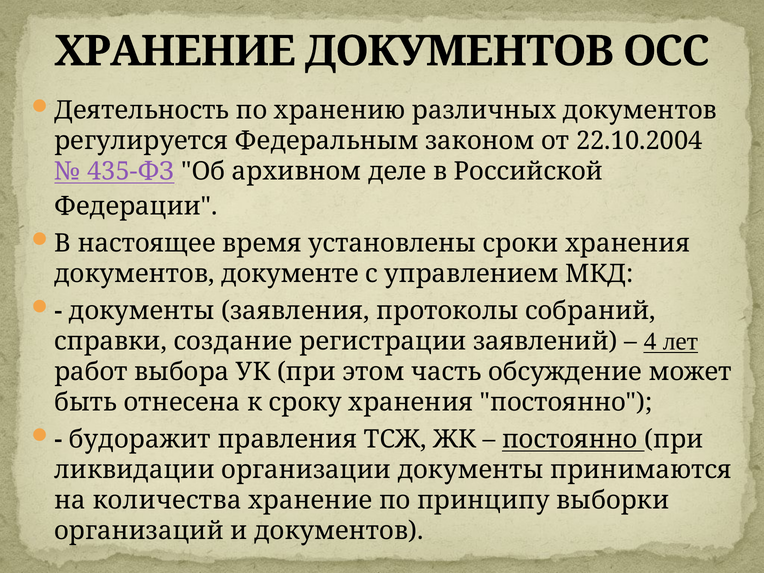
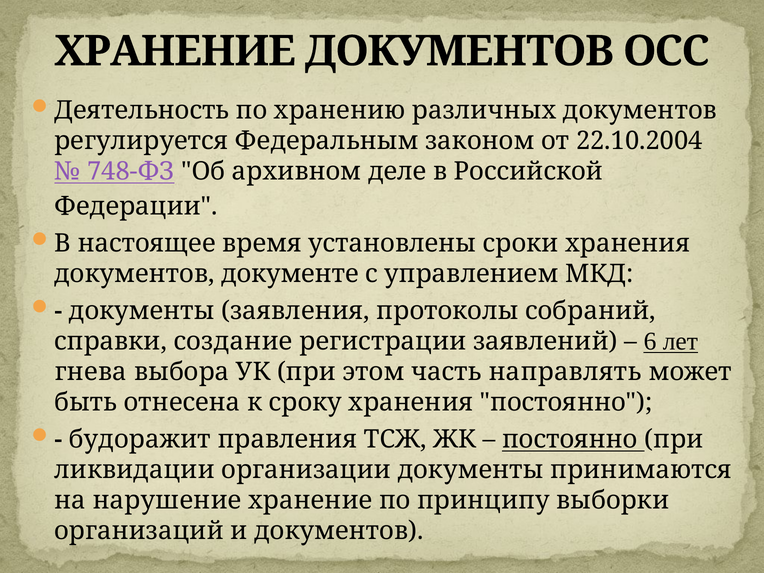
435-ФЗ: 435-ФЗ -> 748-ФЗ
4: 4 -> 6
работ: работ -> гнева
обсуждение: обсуждение -> направлять
количества: количества -> нарушение
